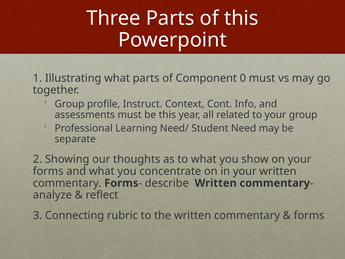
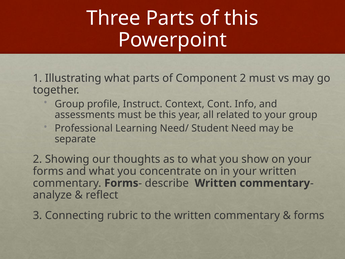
Component 0: 0 -> 2
